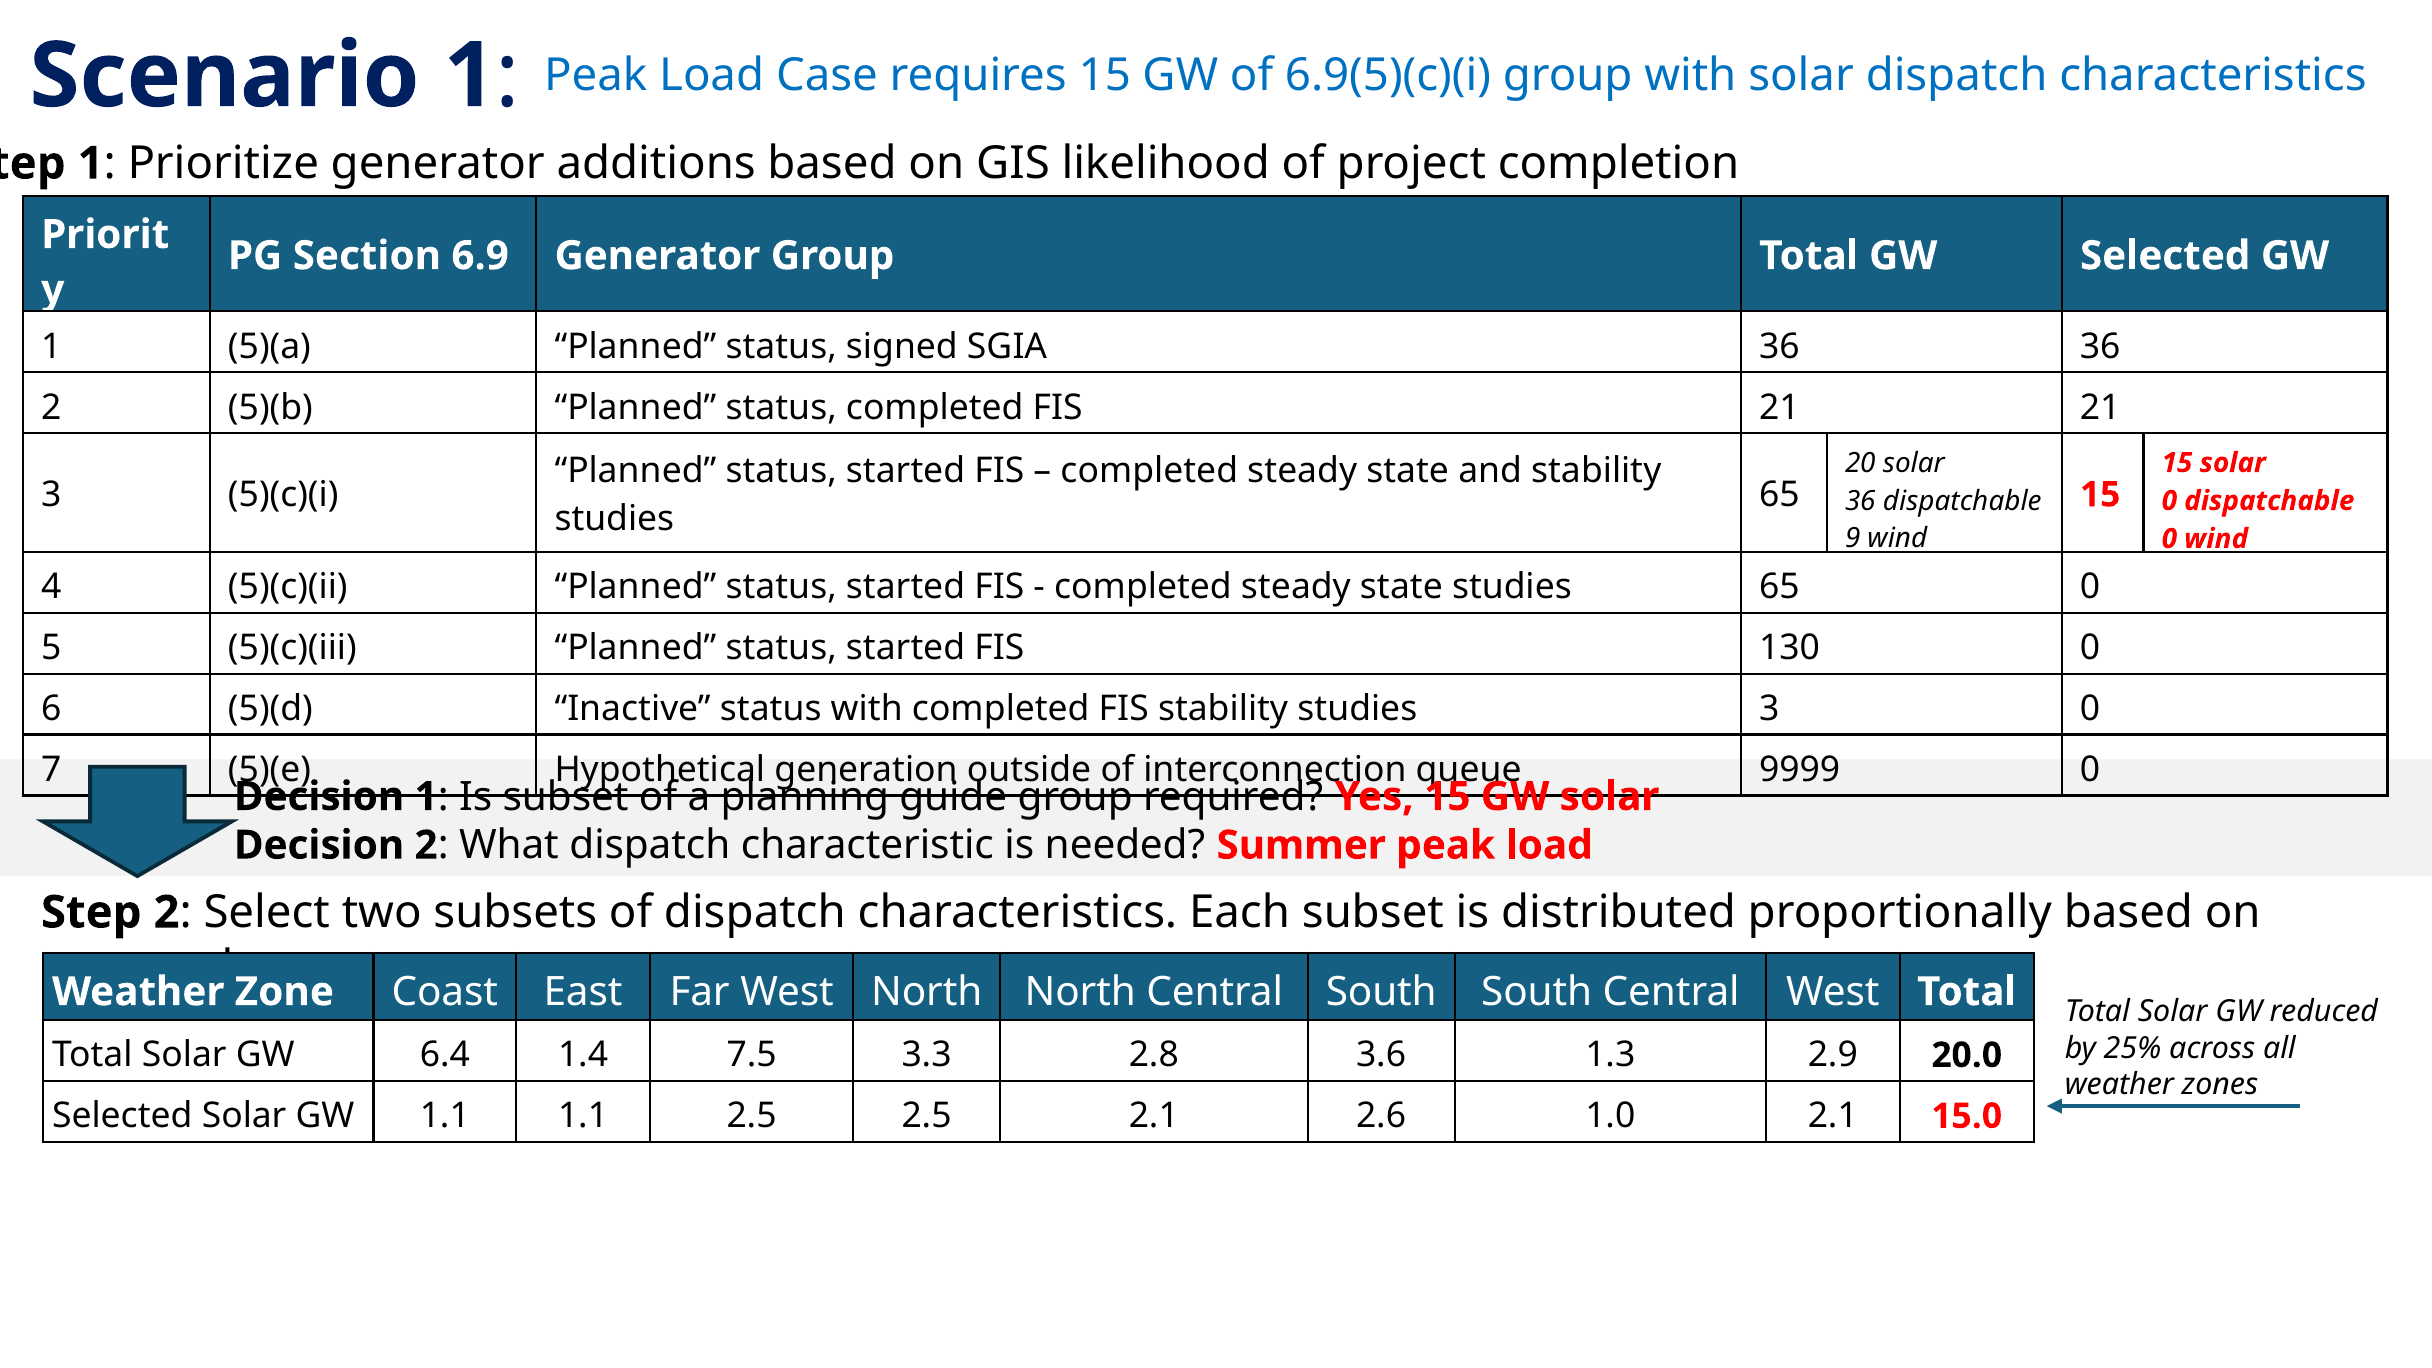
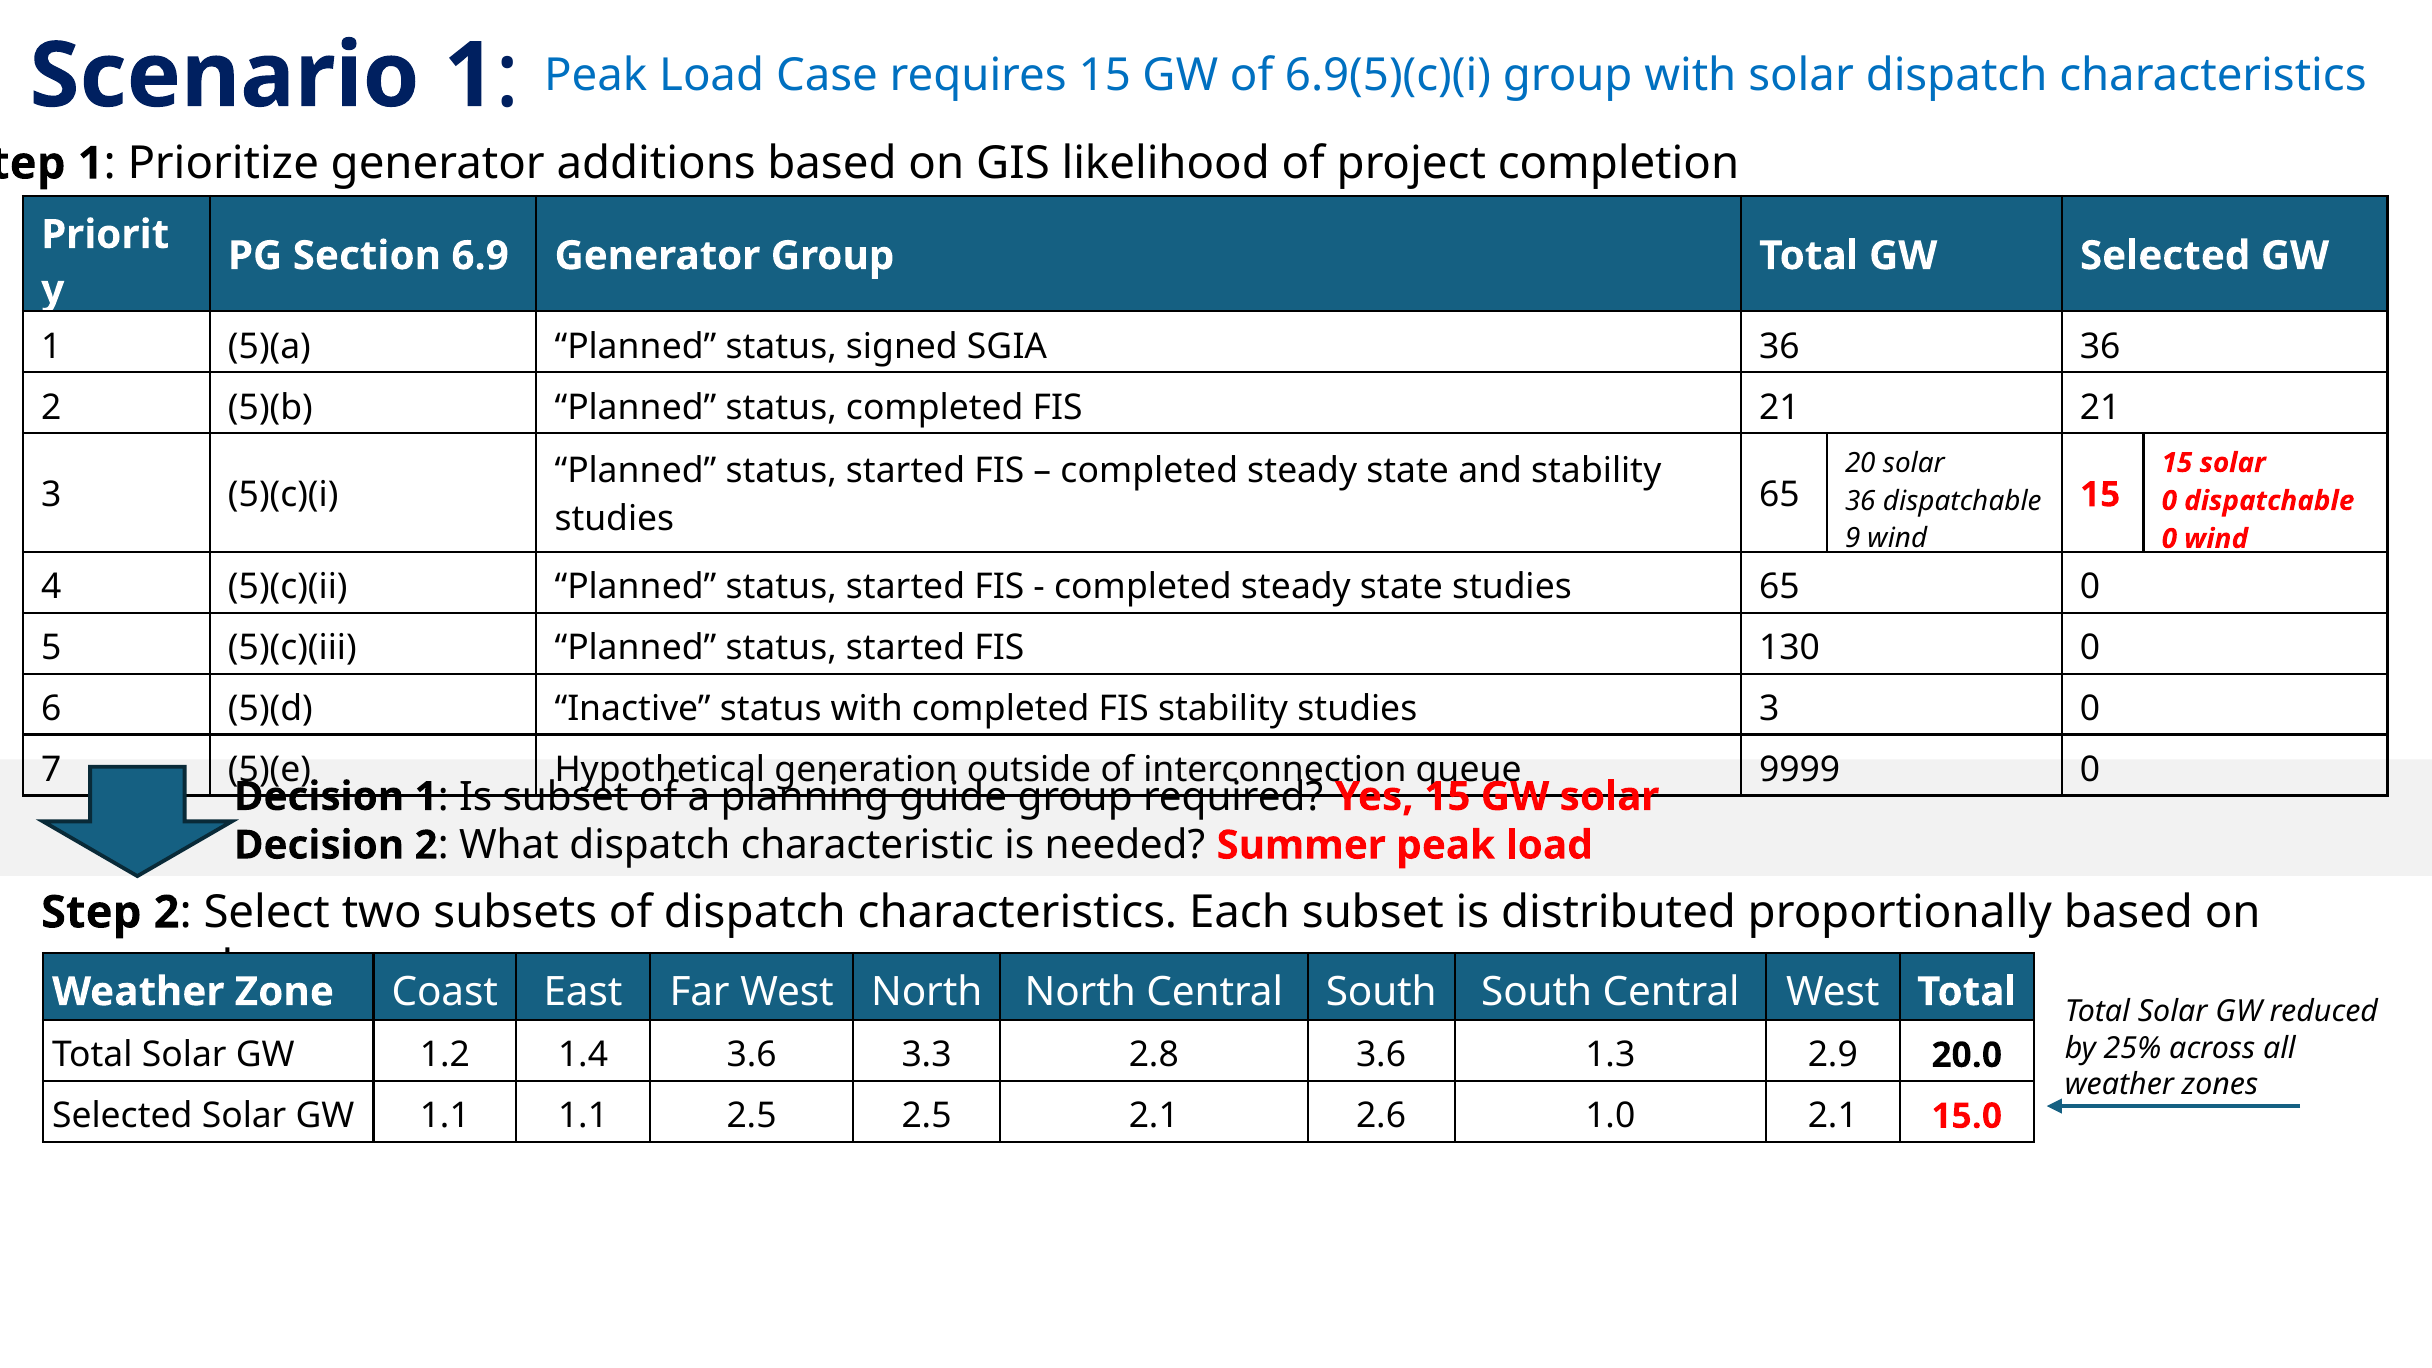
6.4: 6.4 -> 1.2
1.4 7.5: 7.5 -> 3.6
